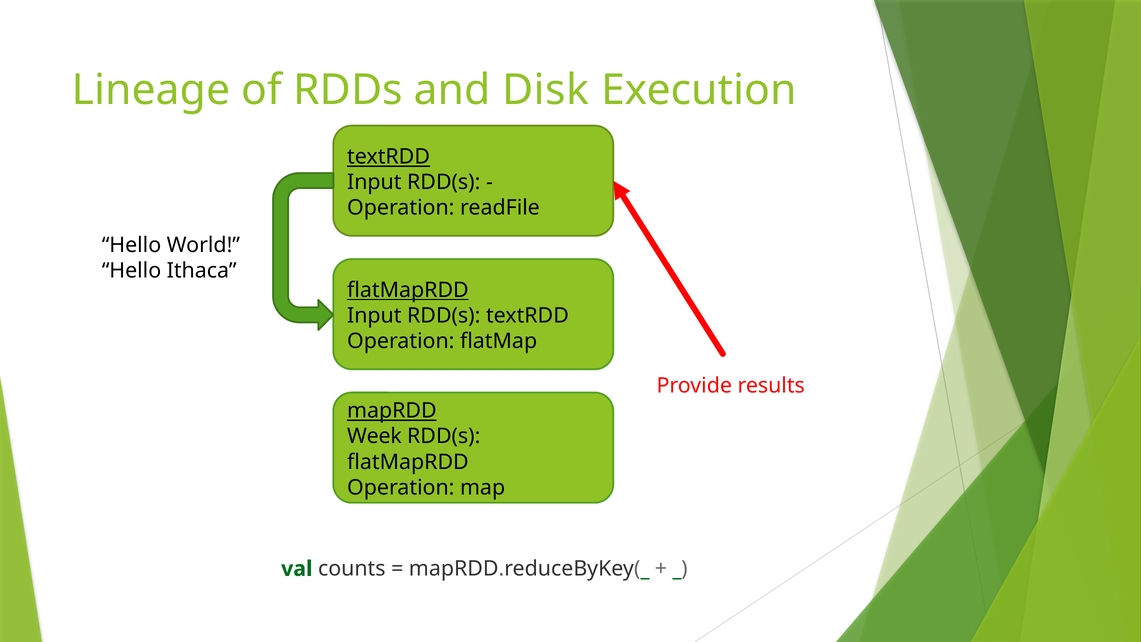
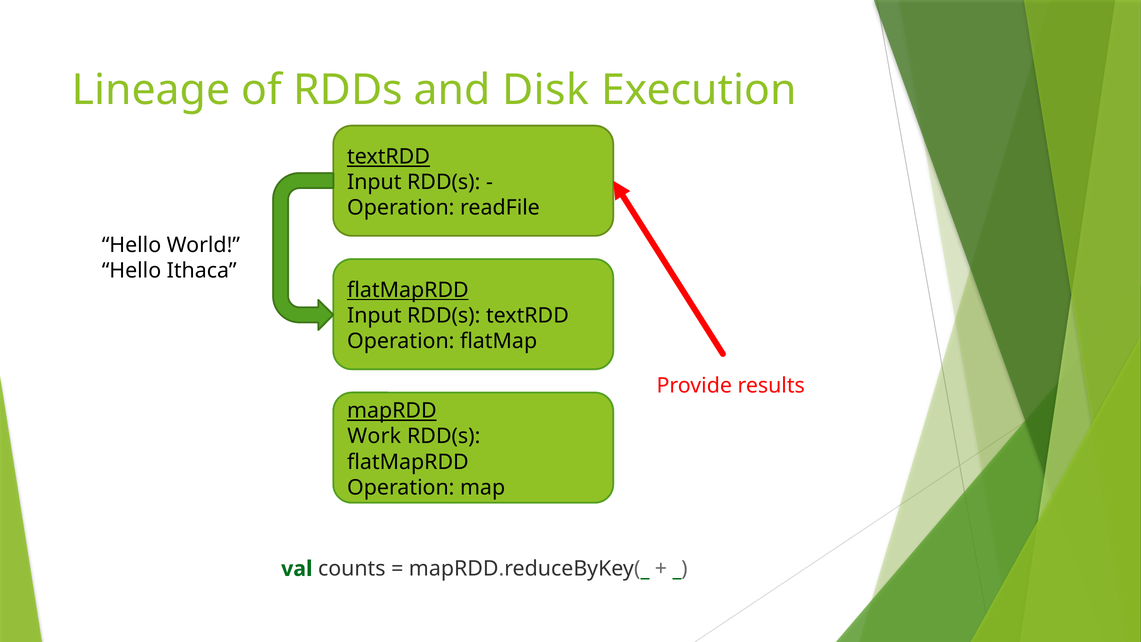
Week: Week -> Work
